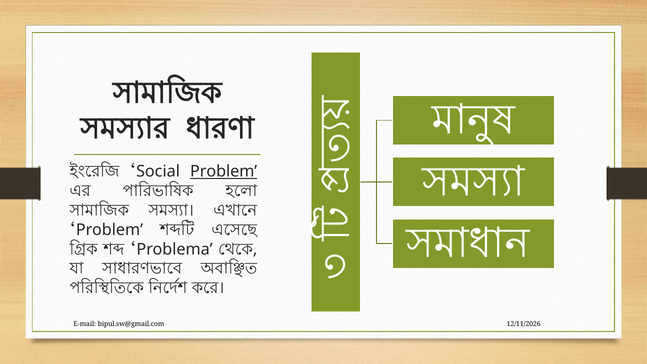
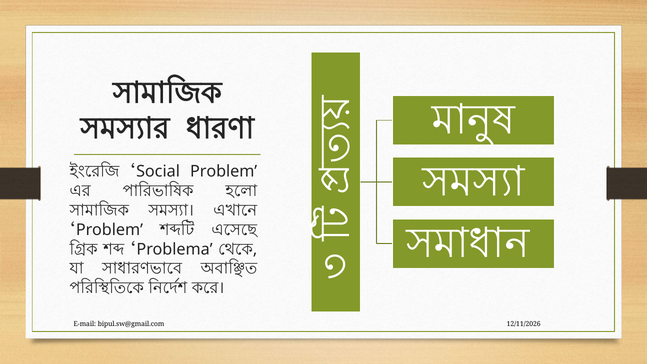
Problem at (224, 171) underline: present -> none
